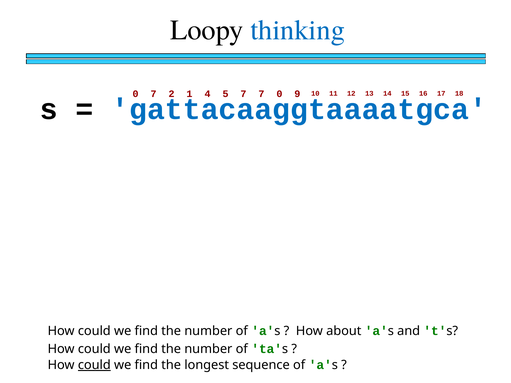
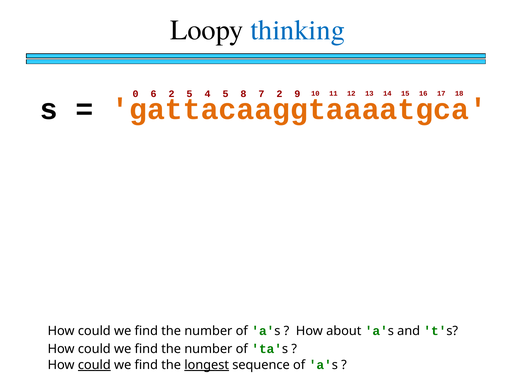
0 7: 7 -> 6
2 1: 1 -> 5
5 7: 7 -> 8
7 0: 0 -> 2
gattacaaggtaaaatgca colour: blue -> orange
longest underline: none -> present
